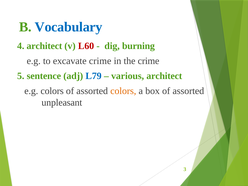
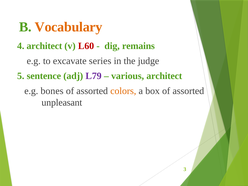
Vocabulary colour: blue -> orange
burning: burning -> remains
excavate crime: crime -> series
the crime: crime -> judge
L79 colour: blue -> purple
e.g colors: colors -> bones
